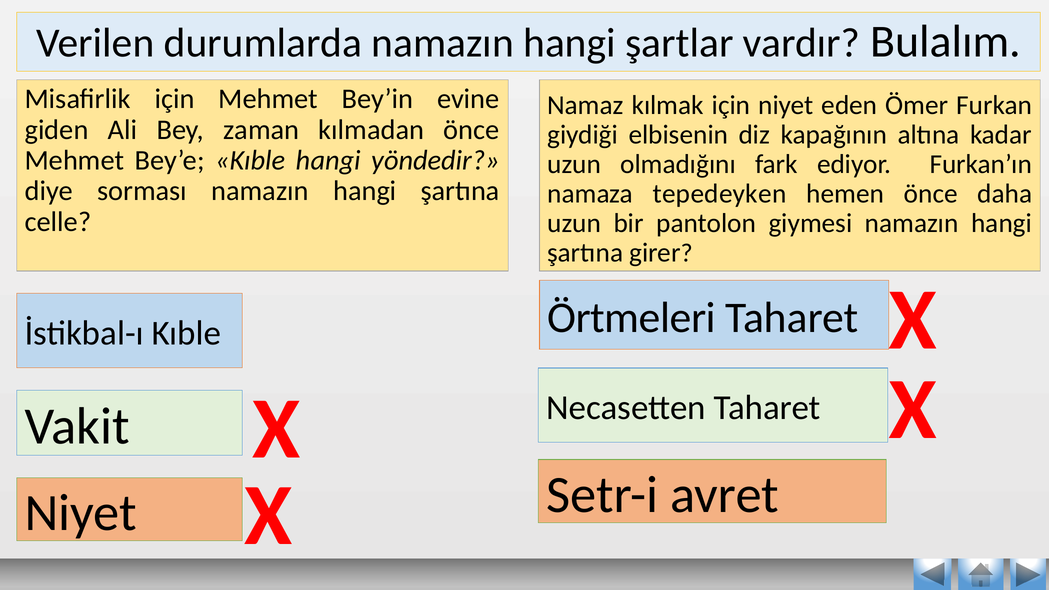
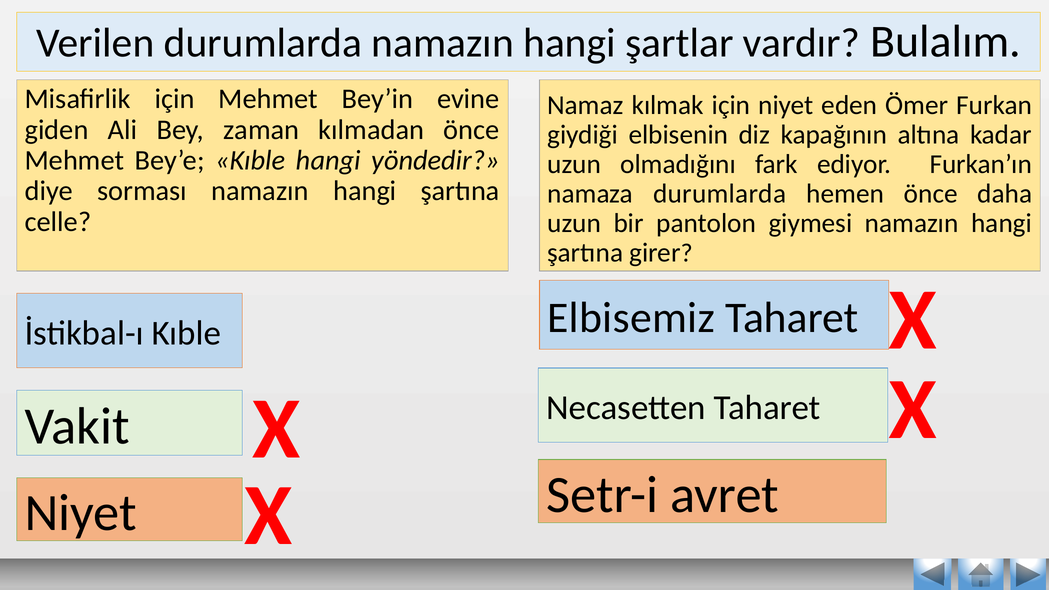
namaza tepedeyken: tepedeyken -> durumlarda
Örtmeleri: Örtmeleri -> Elbisemiz
